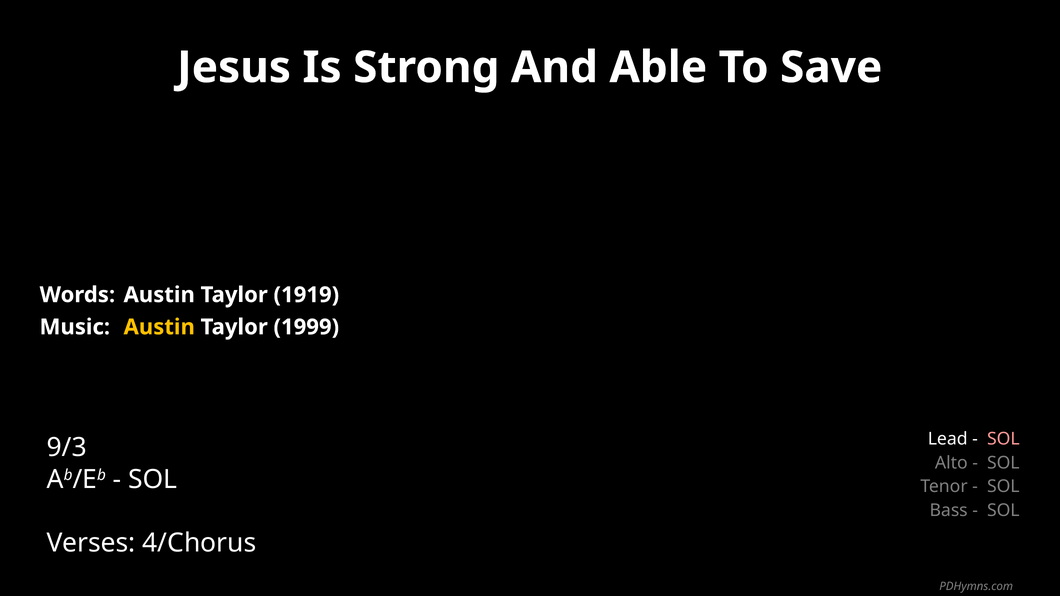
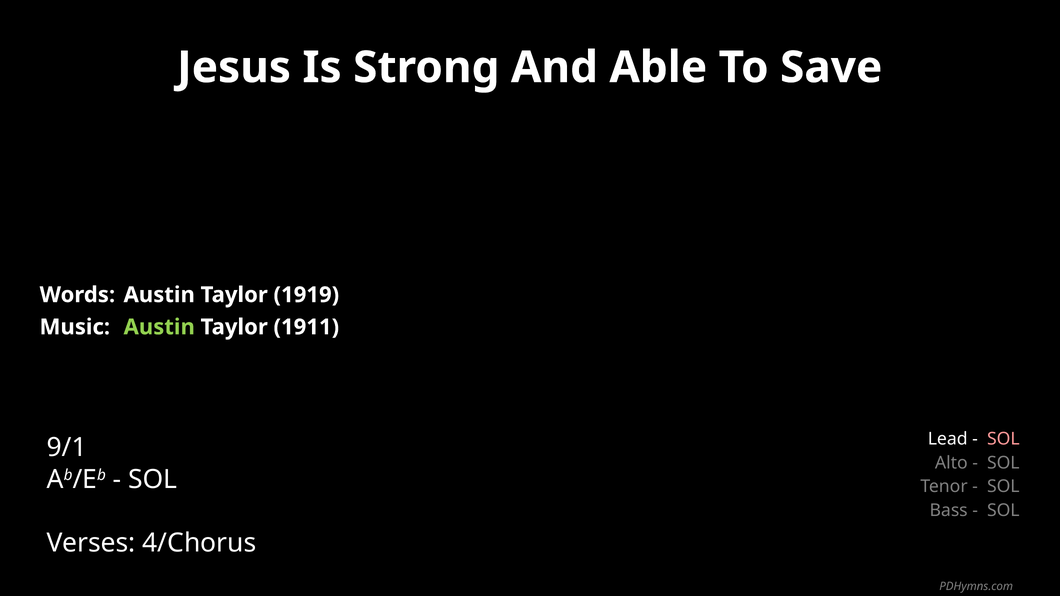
Austin at (159, 327) colour: yellow -> light green
1999: 1999 -> 1911
9/3: 9/3 -> 9/1
